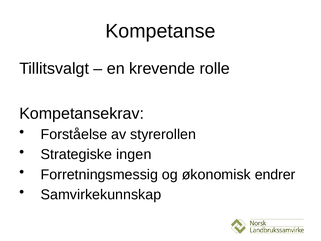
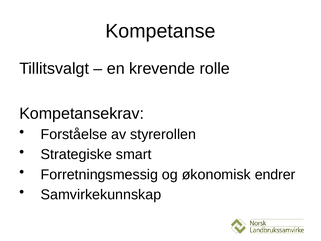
ingen: ingen -> smart
